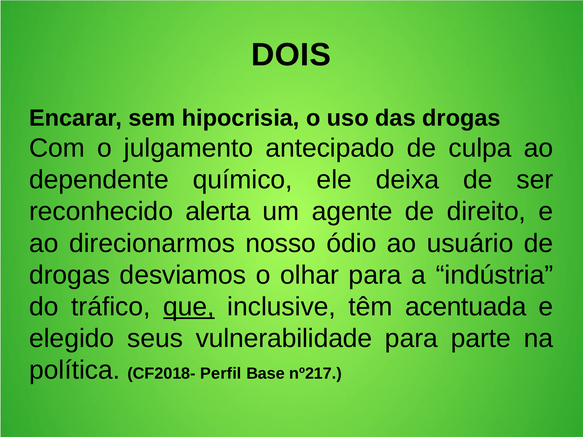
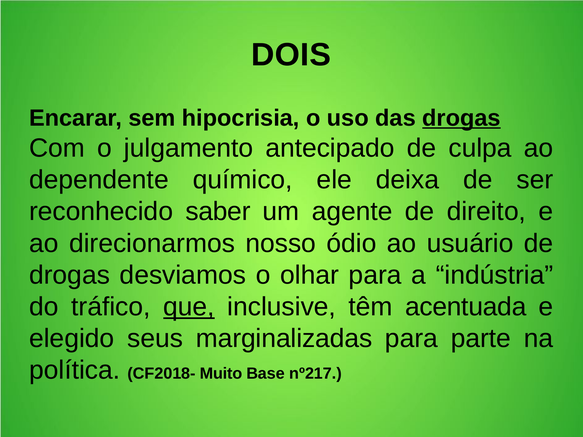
drogas at (461, 118) underline: none -> present
alerta: alerta -> saber
vulnerabilidade: vulnerabilidade -> marginalizadas
Perfil: Perfil -> Muito
